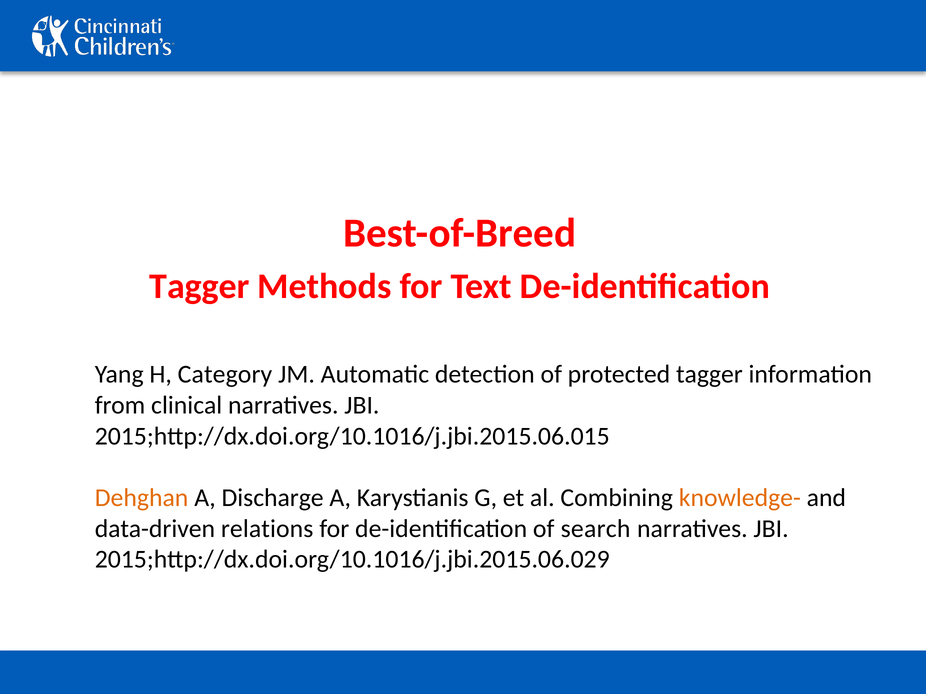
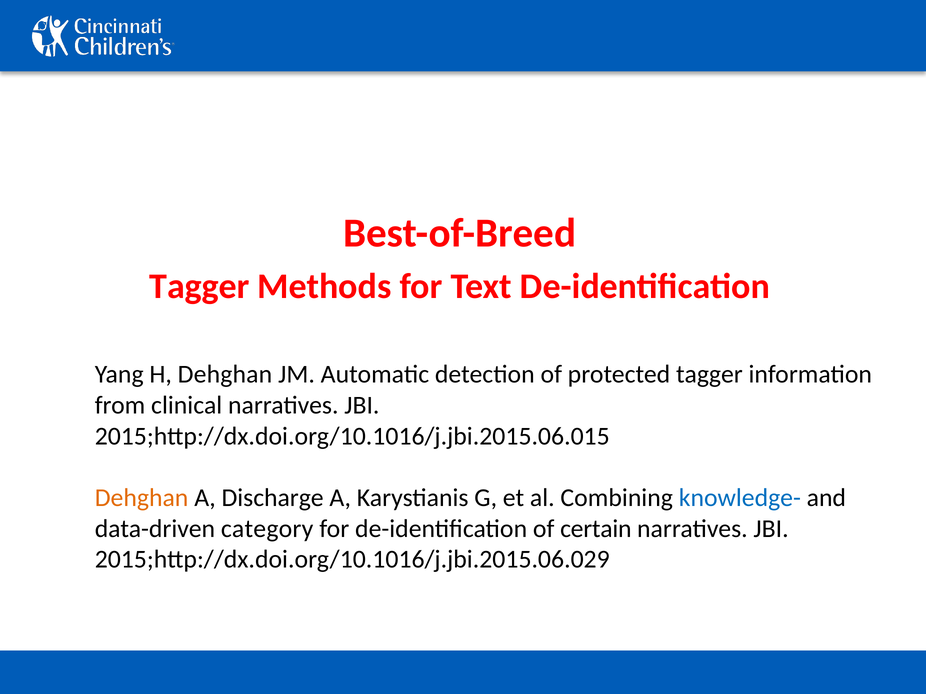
H Category: Category -> Dehghan
knowledge- colour: orange -> blue
relations: relations -> category
search: search -> certain
